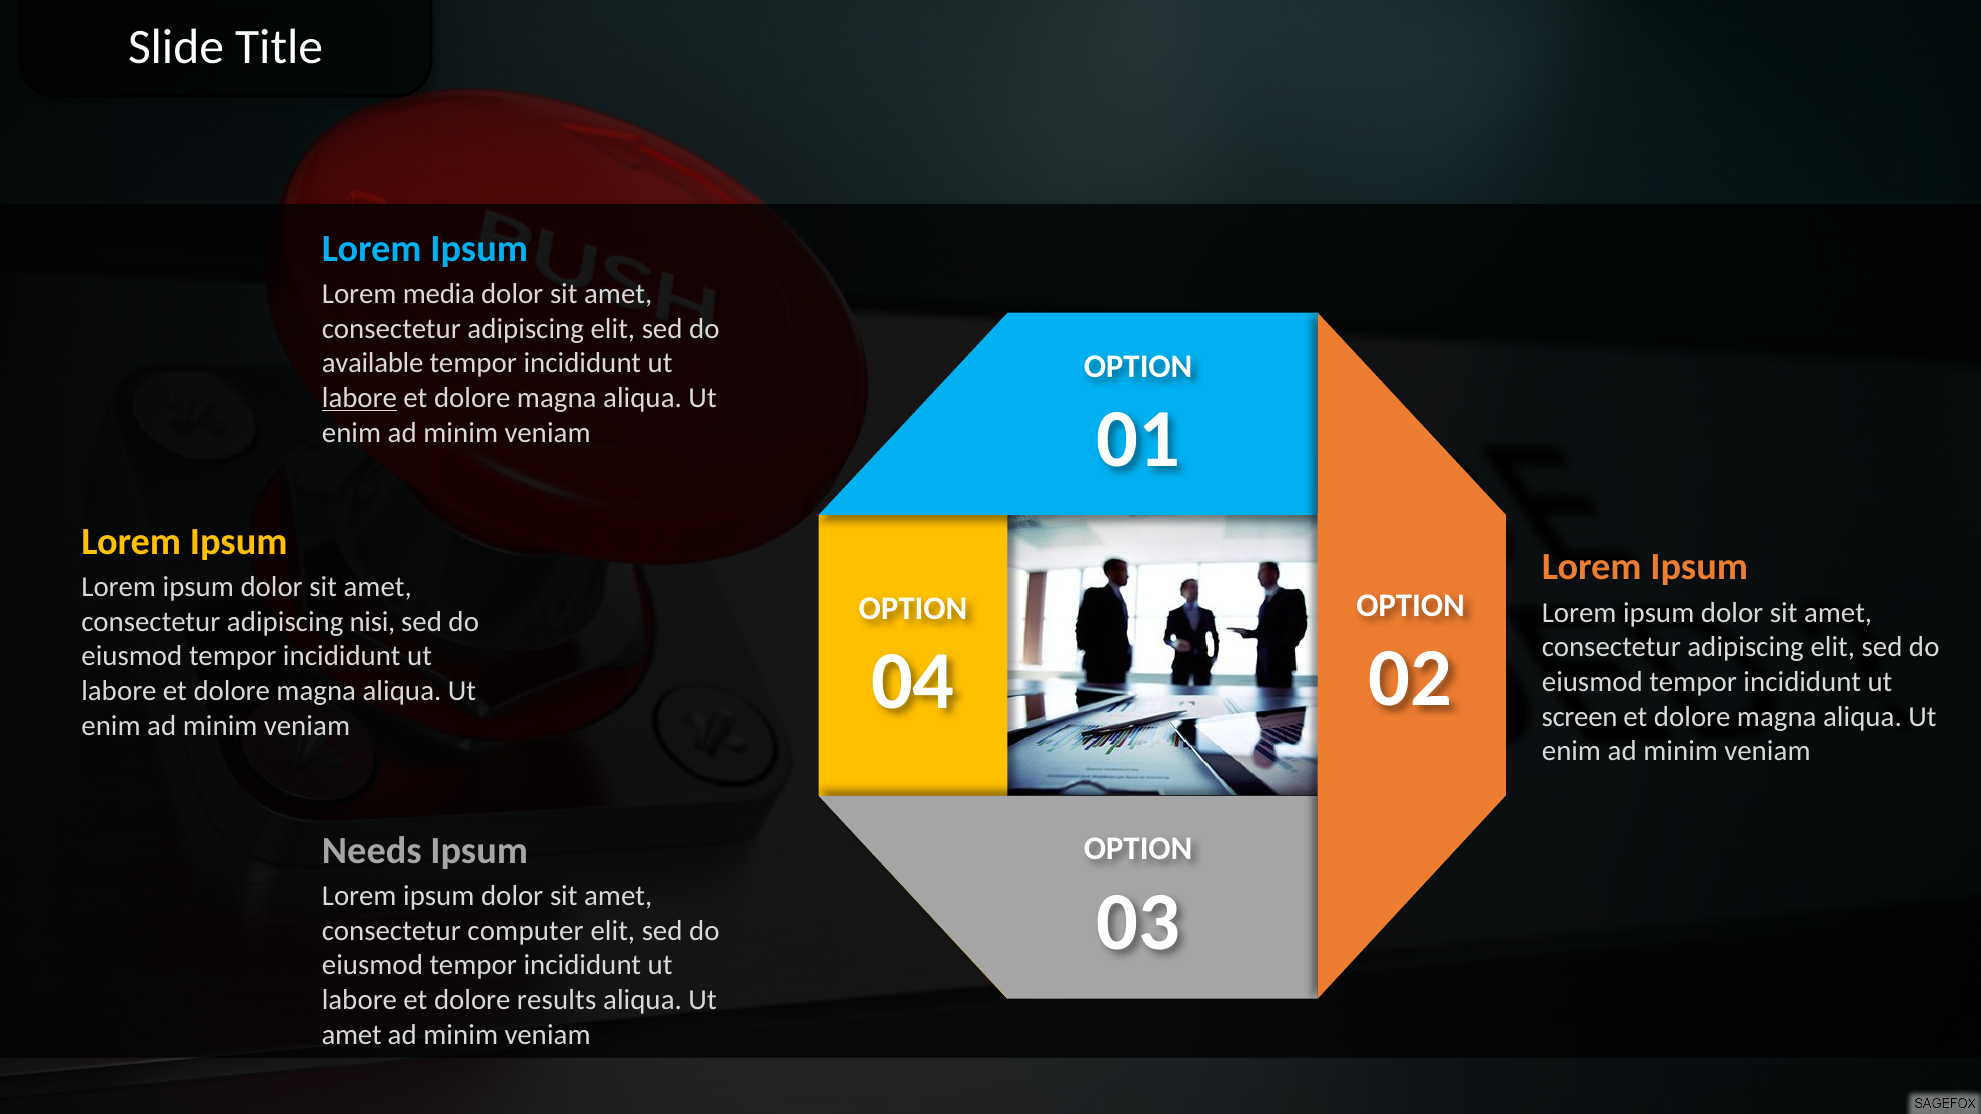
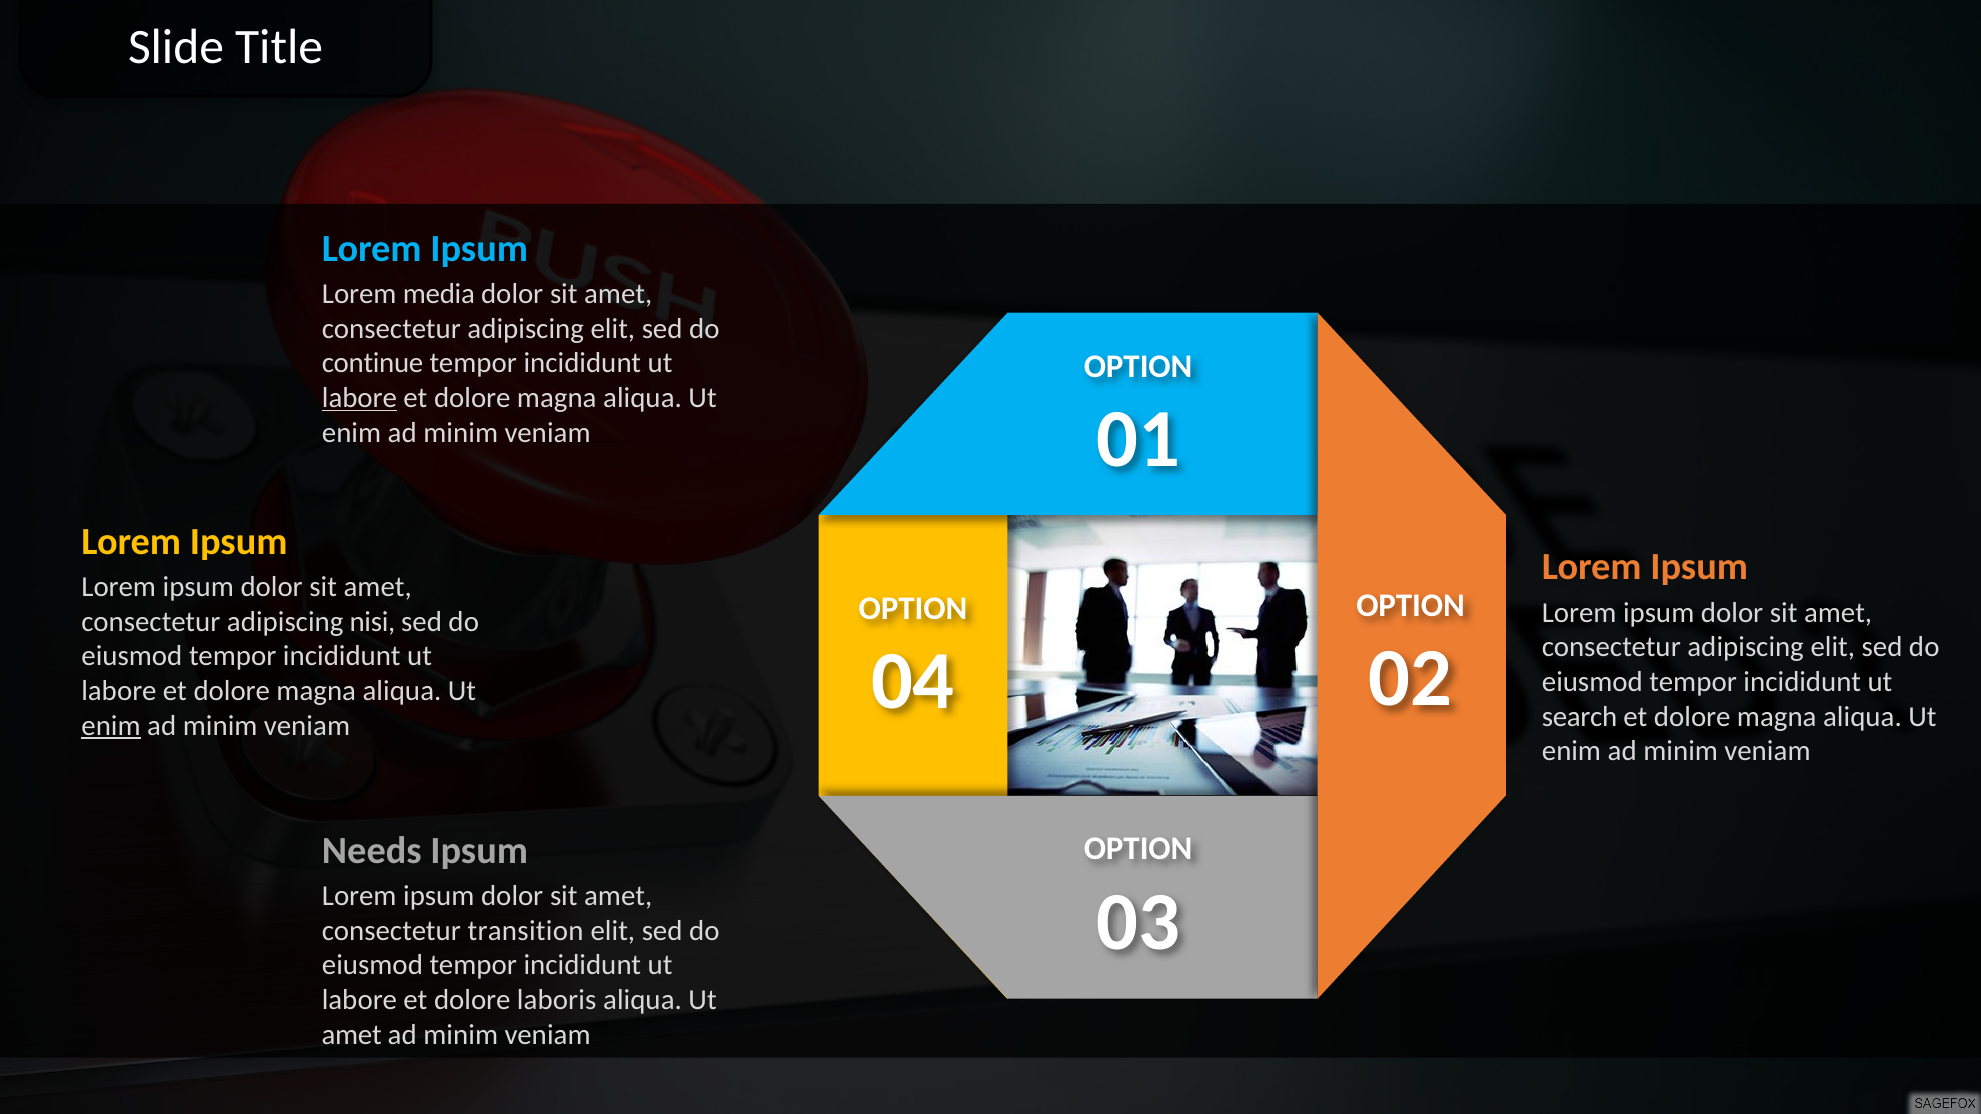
available: available -> continue
screen: screen -> search
enim at (111, 726) underline: none -> present
computer: computer -> transition
results: results -> laboris
